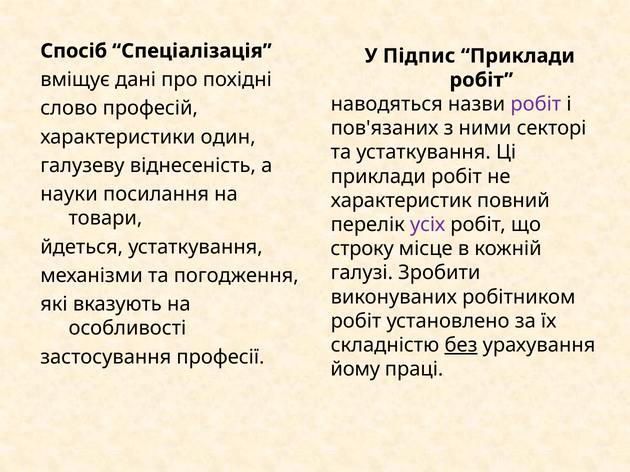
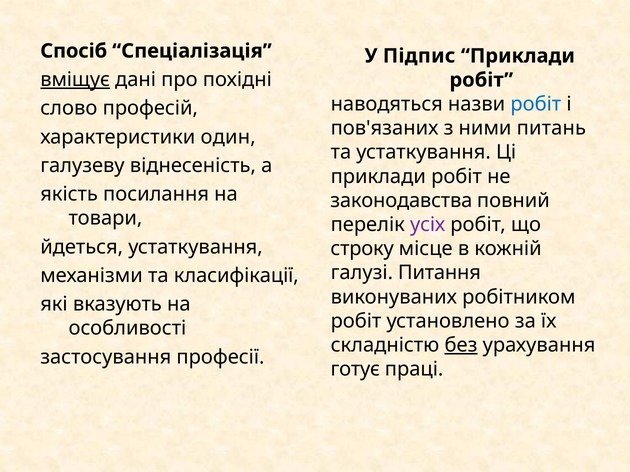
вміщує underline: none -> present
робіт at (536, 104) colour: purple -> blue
секторі: секторі -> питань
науки: науки -> якість
характеристик: характеристик -> законодавства
Зробити: Зробити -> Питання
погодження: погодження -> класифікації
йому: йому -> готує
